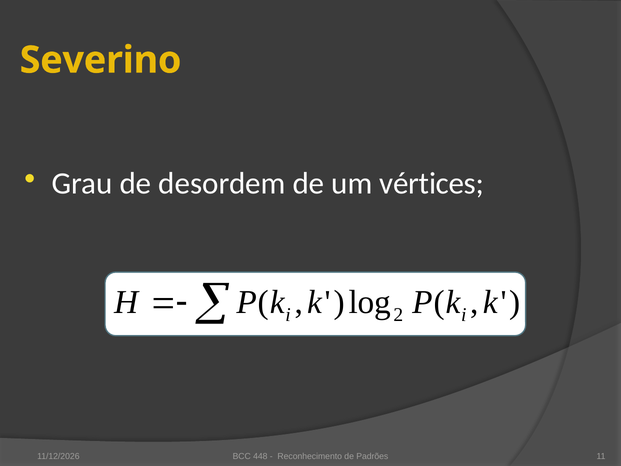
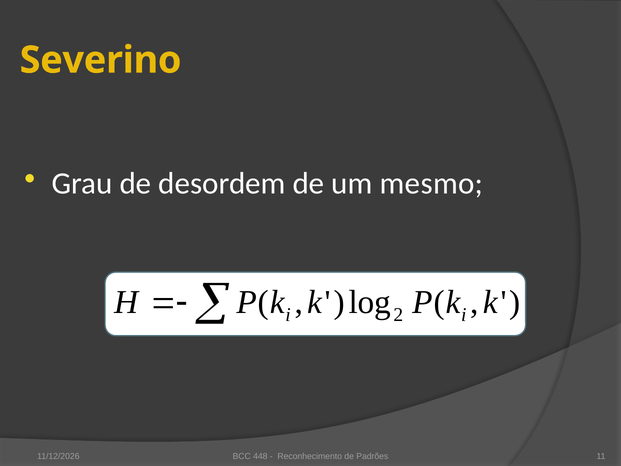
vértices: vértices -> mesmo
